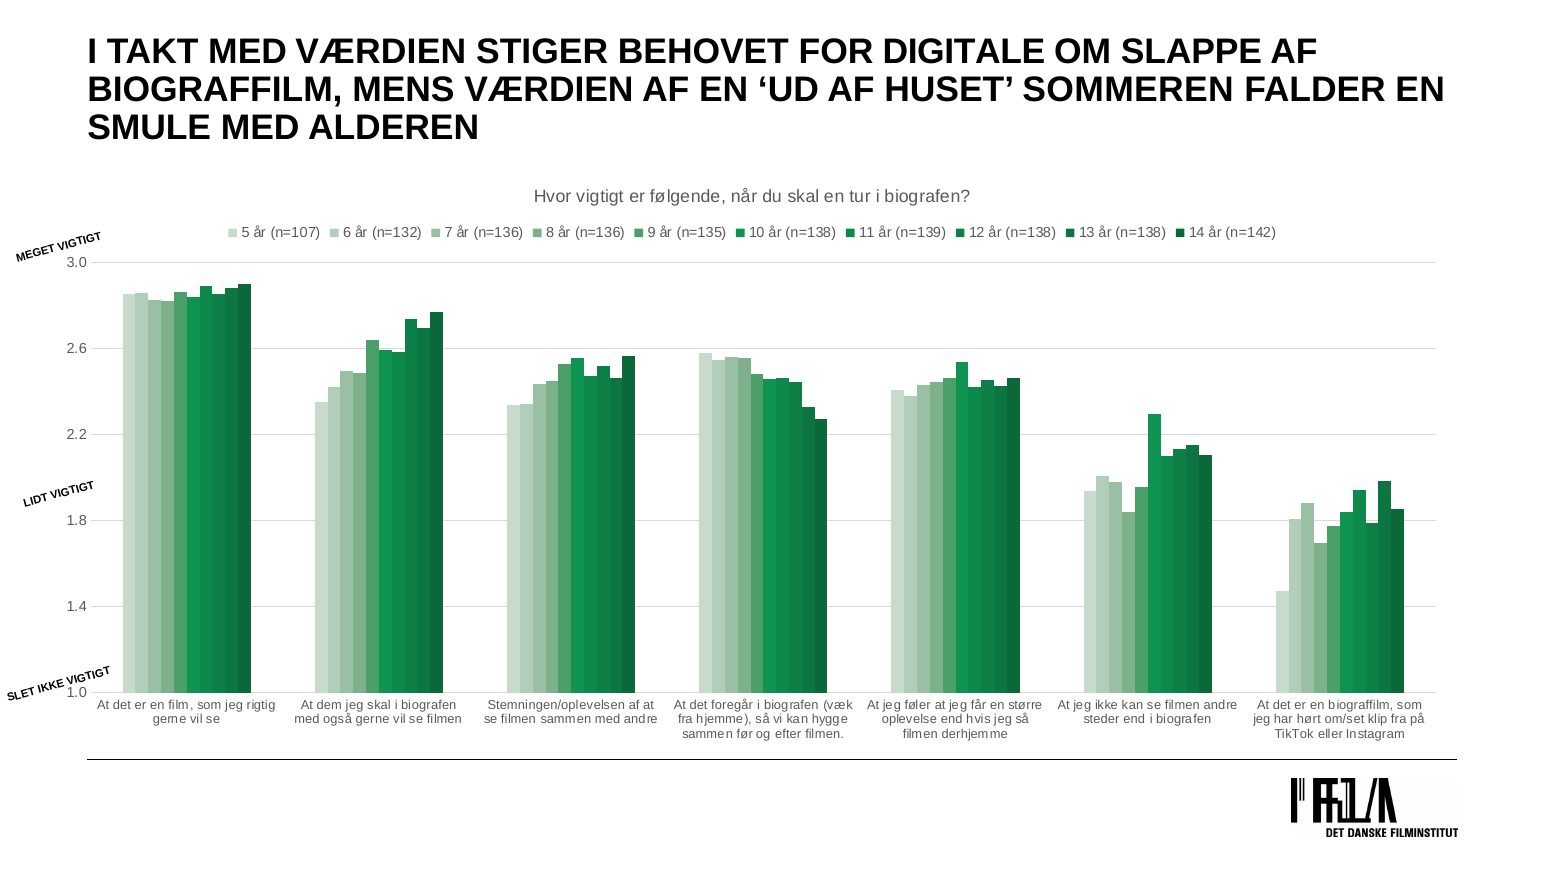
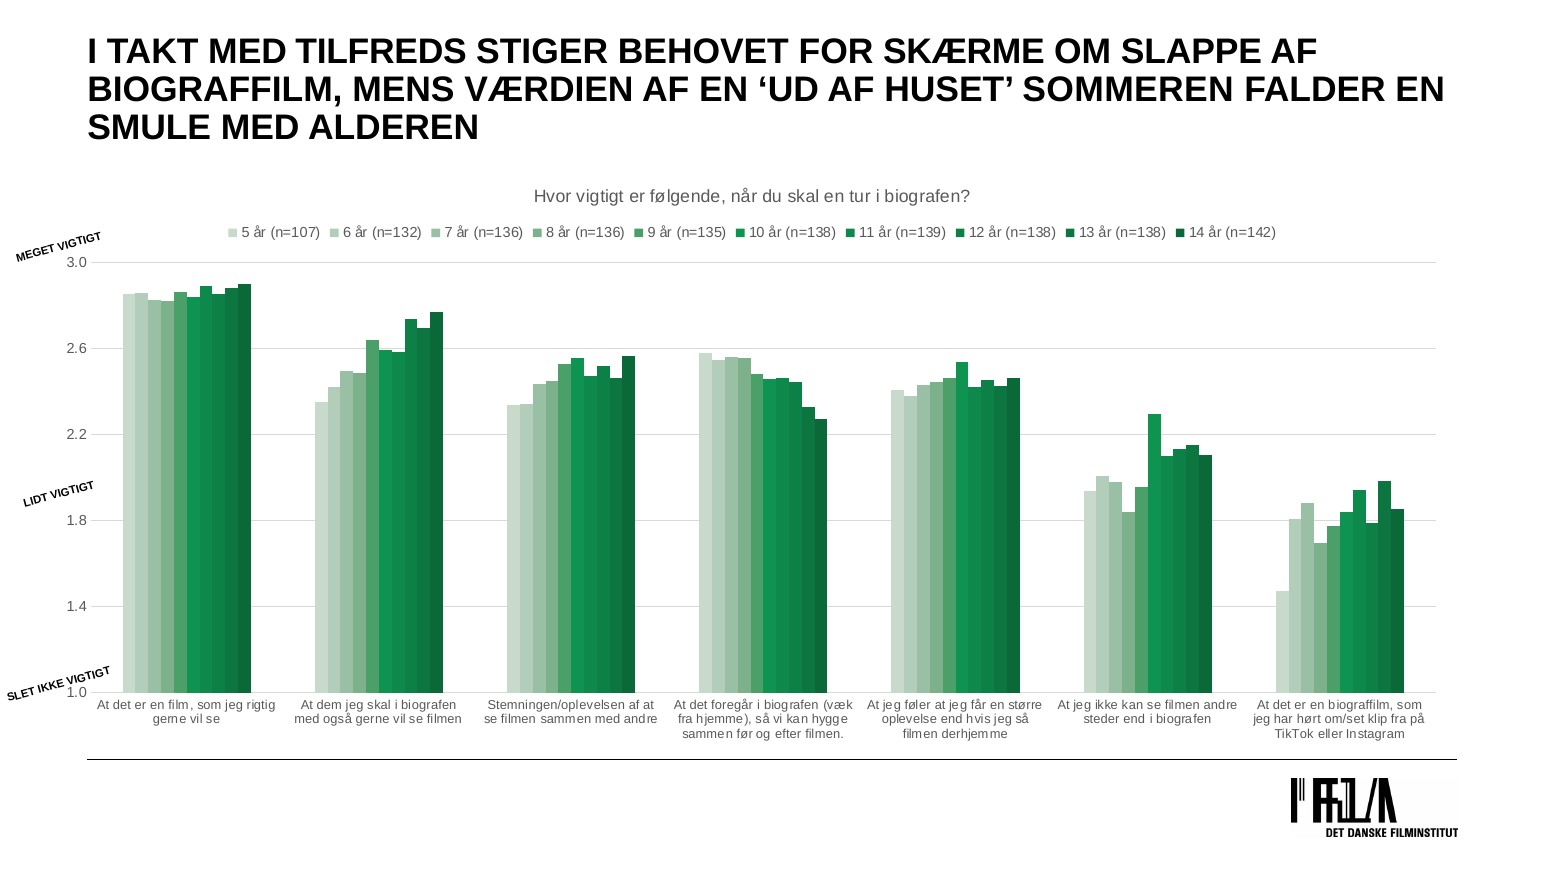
MED VÆRDIEN: VÆRDIEN -> TILFREDS
DIGITALE: DIGITALE -> SKÆRME
